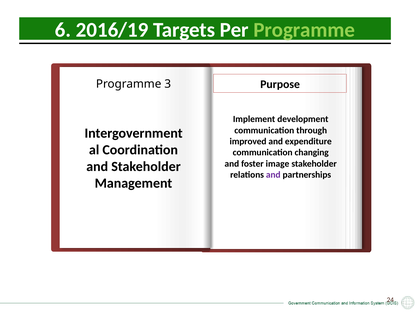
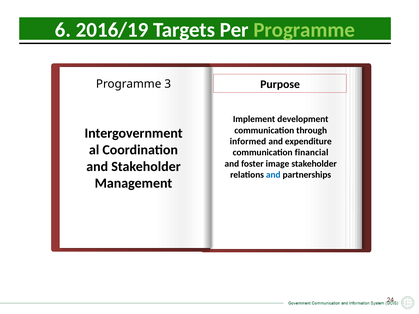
improved: improved -> informed
changing: changing -> financial
and at (273, 175) colour: purple -> blue
